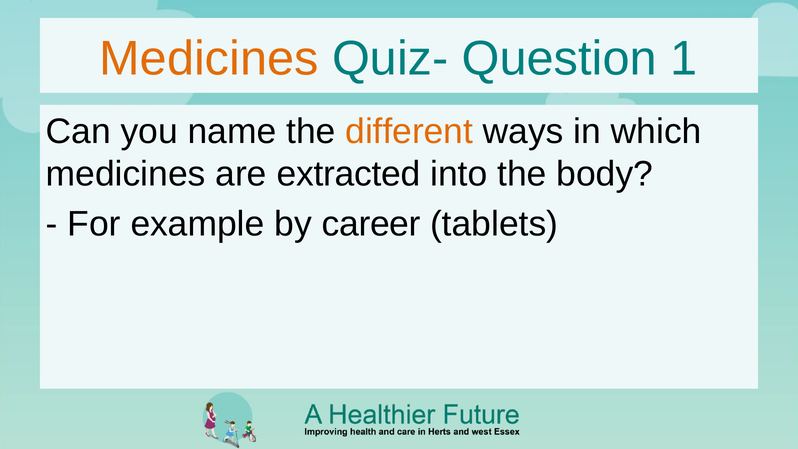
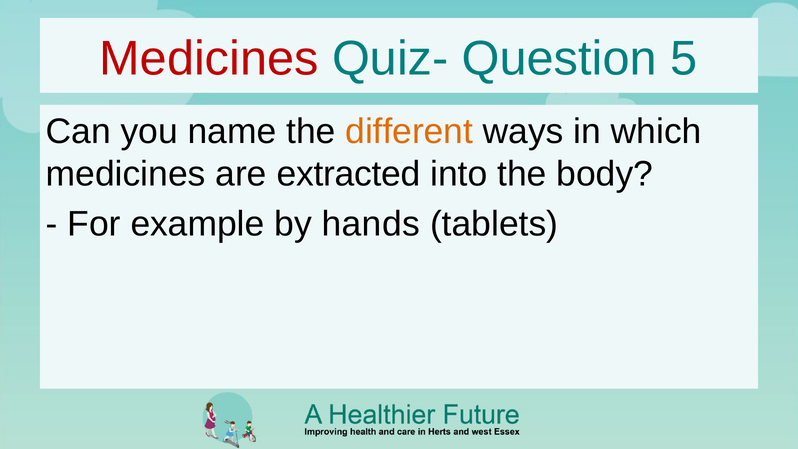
Medicines at (209, 59) colour: orange -> red
1: 1 -> 5
career: career -> hands
